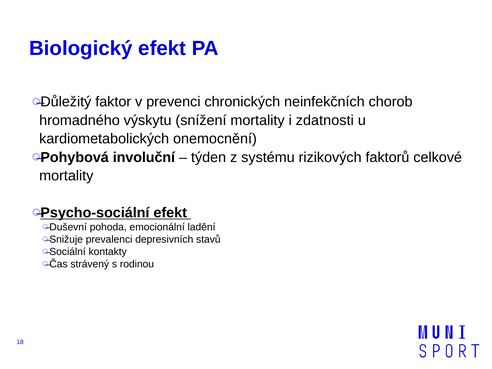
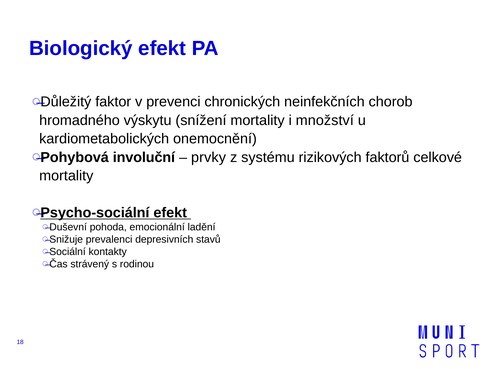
zdatnosti: zdatnosti -> množství
týden: týden -> prvky
